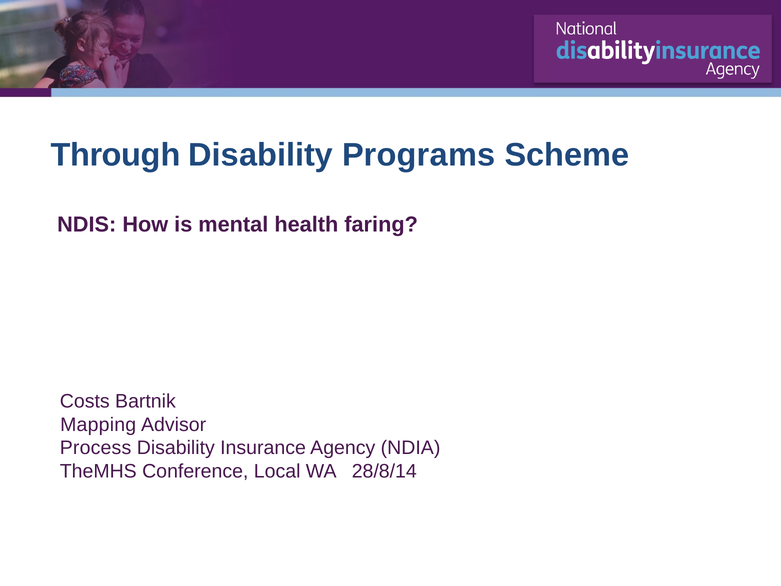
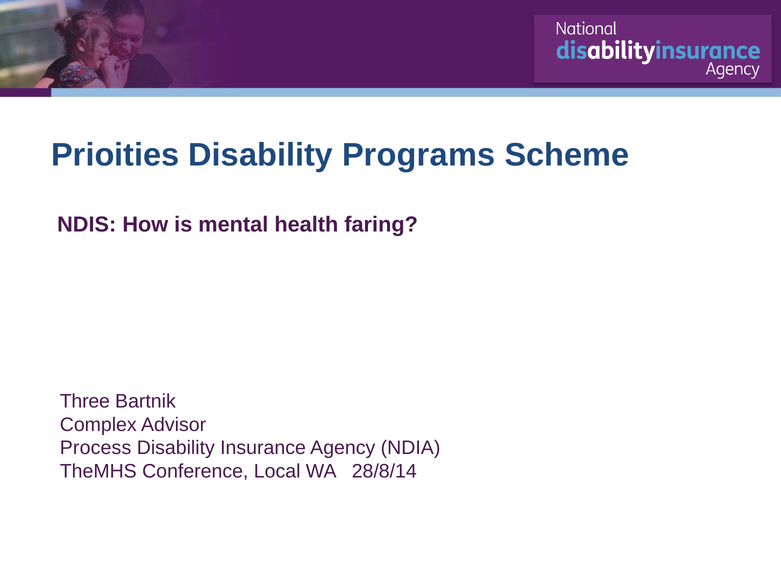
Through: Through -> Prioities
Costs: Costs -> Three
Mapping: Mapping -> Complex
